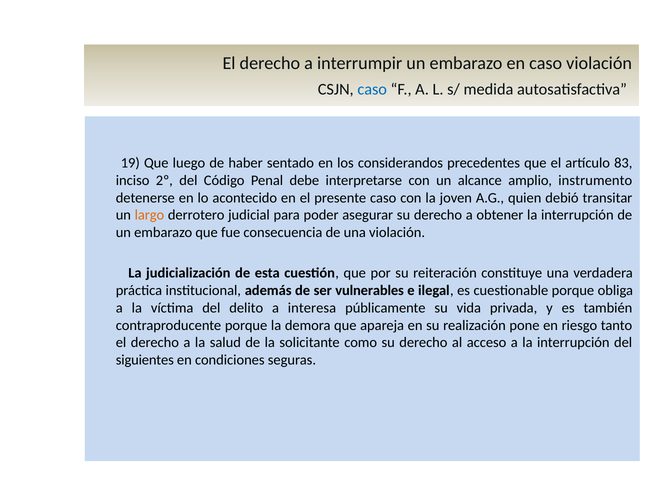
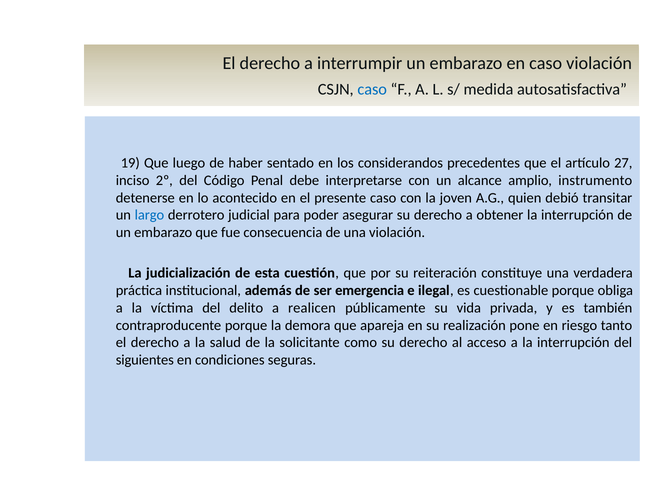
83: 83 -> 27
largo colour: orange -> blue
vulnerables: vulnerables -> emergencia
interesa: interesa -> realicen
